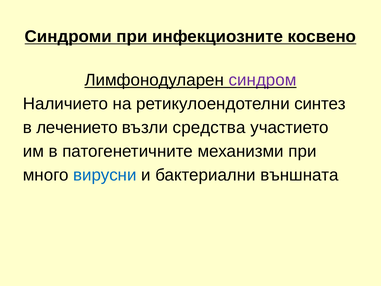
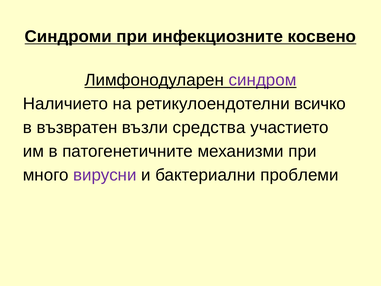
синтез: синтез -> всичко
лечението: лечението -> възвратен
вирусни colour: blue -> purple
външната: външната -> проблеми
